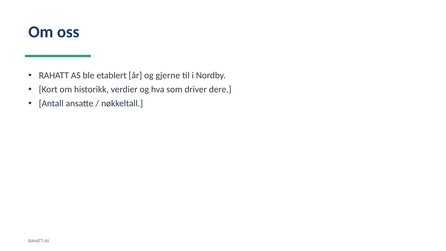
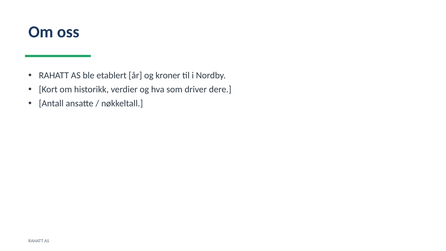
gjerne: gjerne -> kroner
